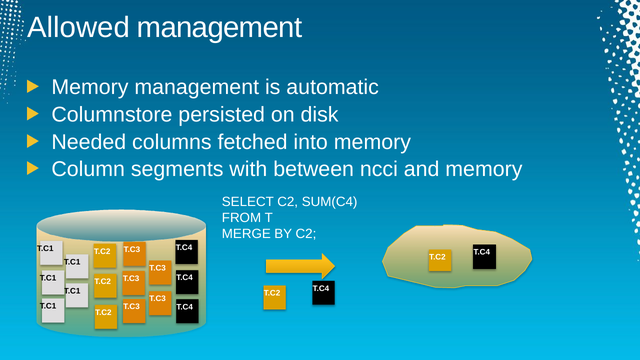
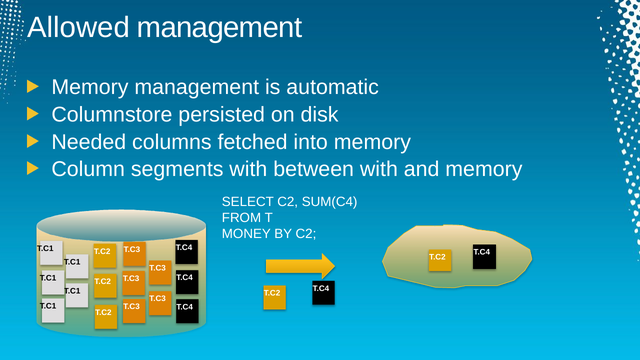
between ncci: ncci -> with
MERGE: MERGE -> MONEY
